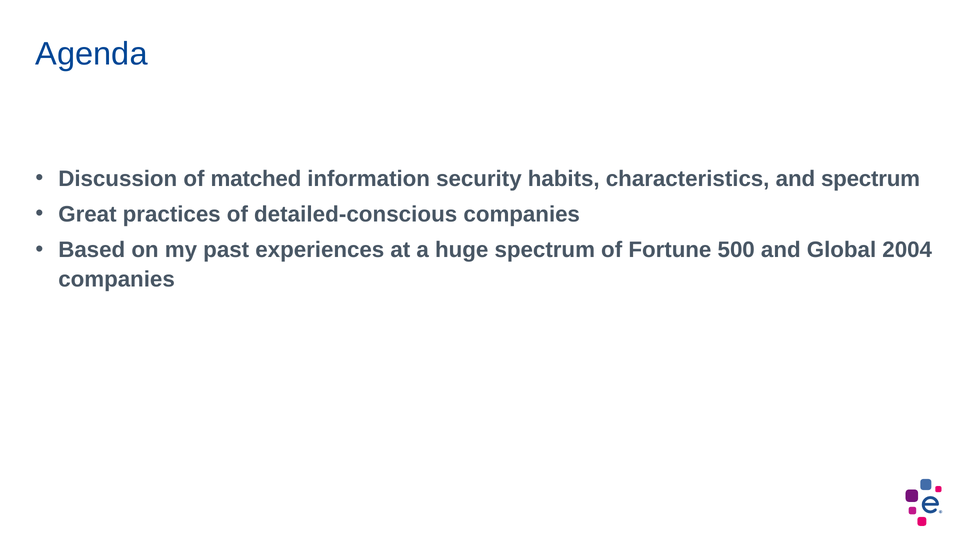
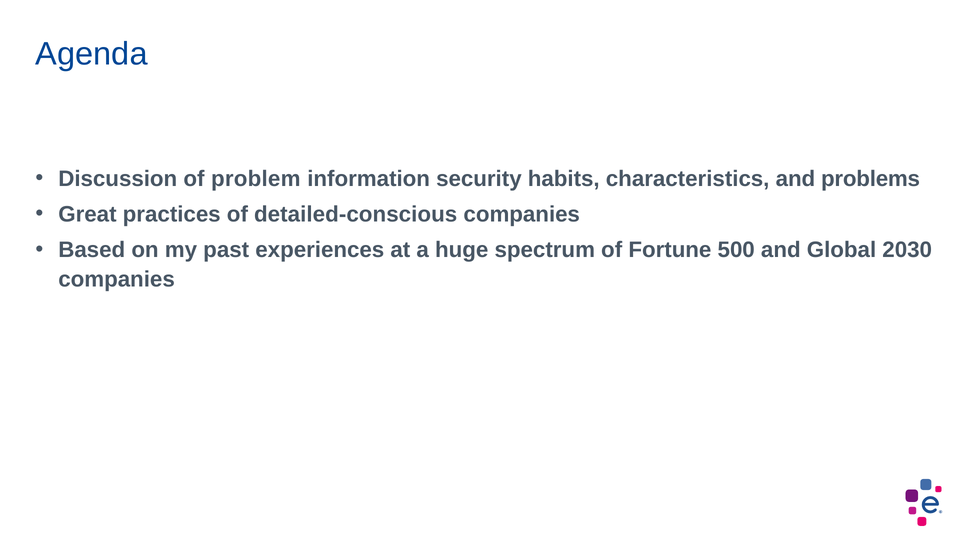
matched: matched -> problem
and spectrum: spectrum -> problems
2004: 2004 -> 2030
